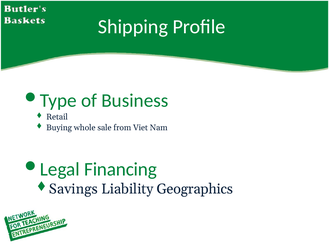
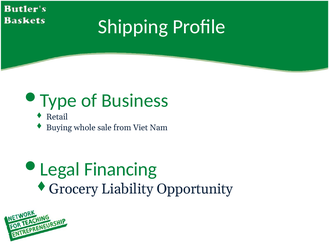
Savings: Savings -> Grocery
Geographics: Geographics -> Opportunity
